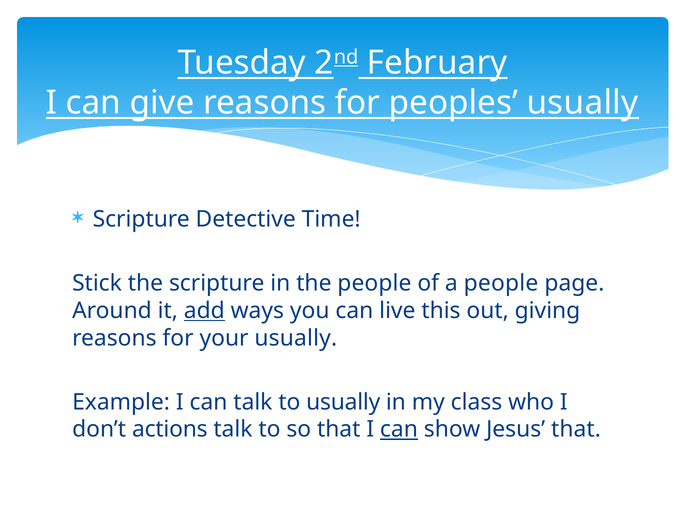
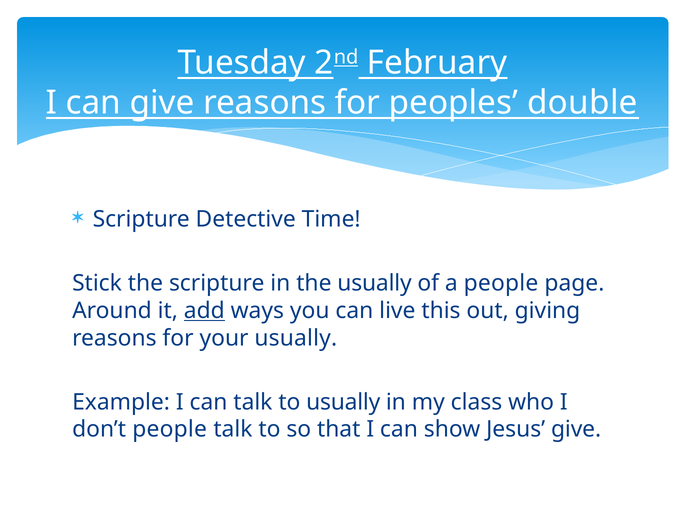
peoples usually: usually -> double
the people: people -> usually
don’t actions: actions -> people
can at (399, 429) underline: present -> none
Jesus that: that -> give
